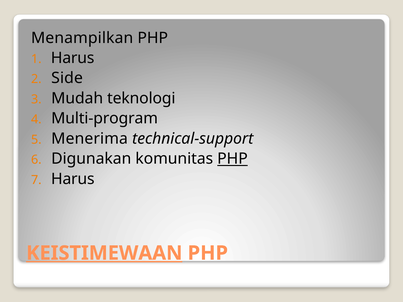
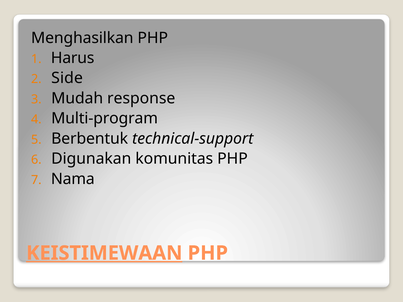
Menampilkan: Menampilkan -> Menghasilkan
teknologi: teknologi -> response
Menerima: Menerima -> Berbentuk
PHP at (232, 159) underline: present -> none
Harus at (73, 179): Harus -> Nama
